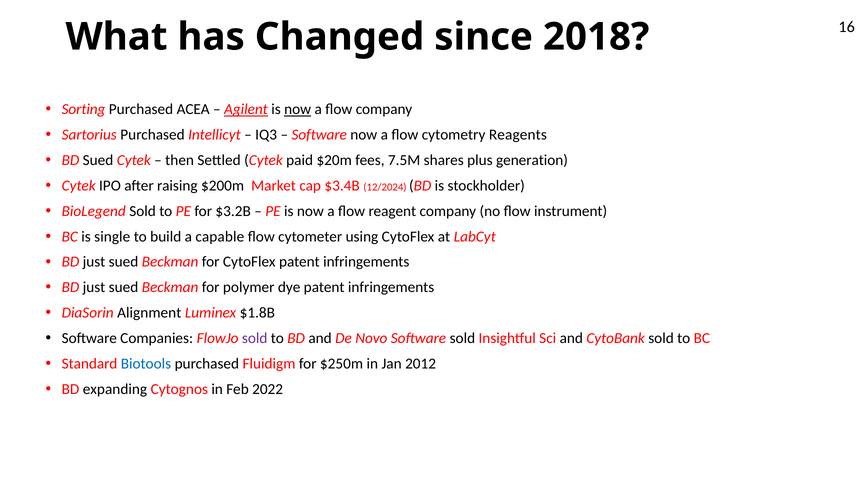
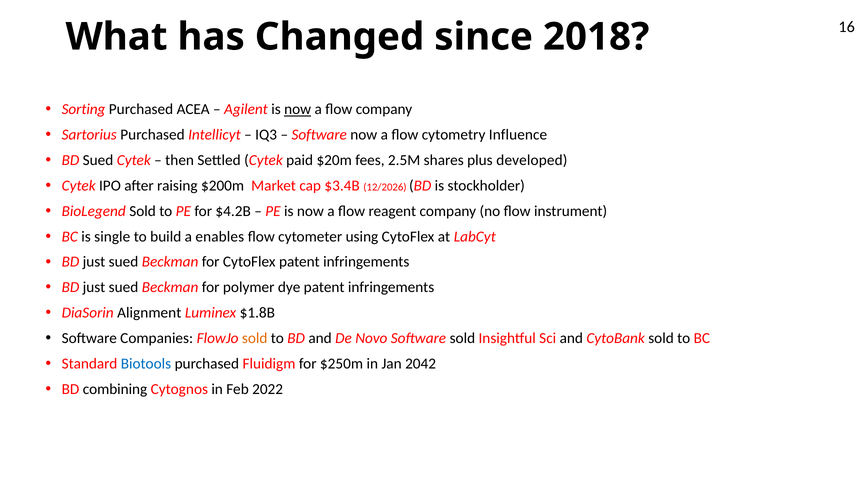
Agilent underline: present -> none
Reagents: Reagents -> Influence
7.5M: 7.5M -> 2.5M
generation: generation -> developed
12/2024: 12/2024 -> 12/2026
$3.2B: $3.2B -> $4.2B
capable: capable -> enables
sold at (255, 338) colour: purple -> orange
2012: 2012 -> 2042
expanding: expanding -> combining
